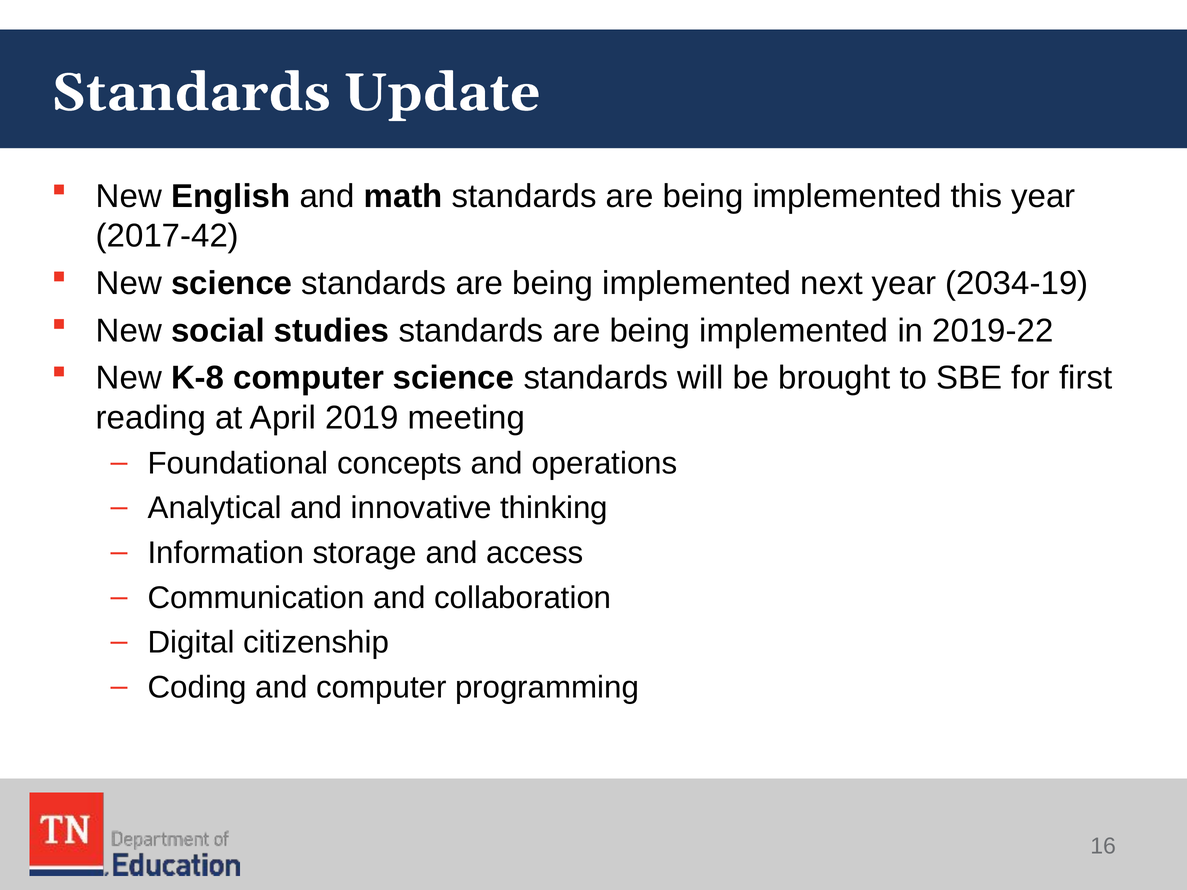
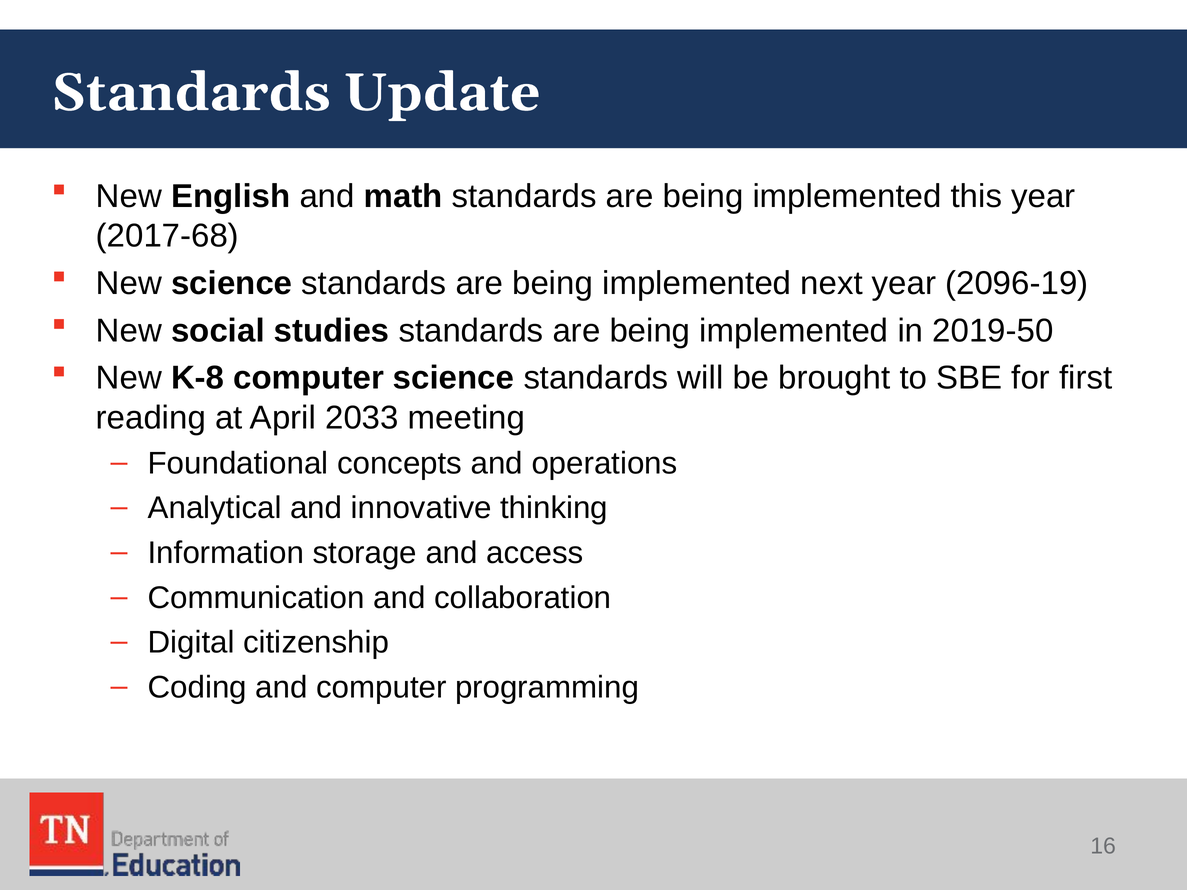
2017-42: 2017-42 -> 2017-68
2034-19: 2034-19 -> 2096-19
2019-22: 2019-22 -> 2019-50
2019: 2019 -> 2033
